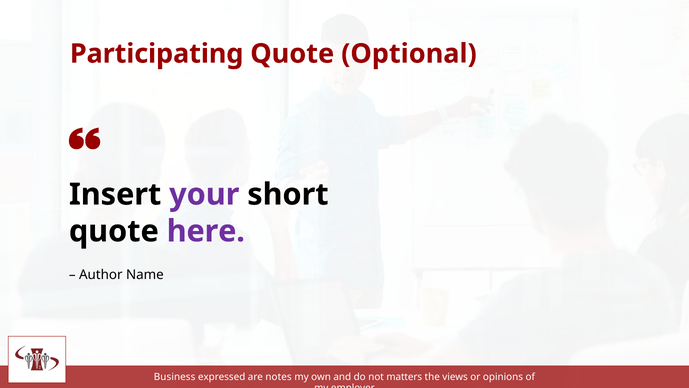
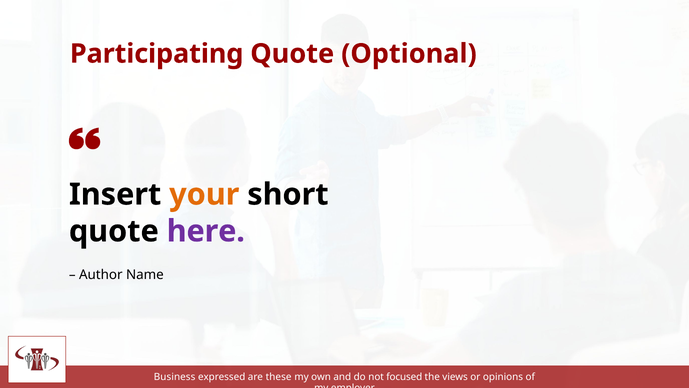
your colour: purple -> orange
notes: notes -> these
matters: matters -> focused
